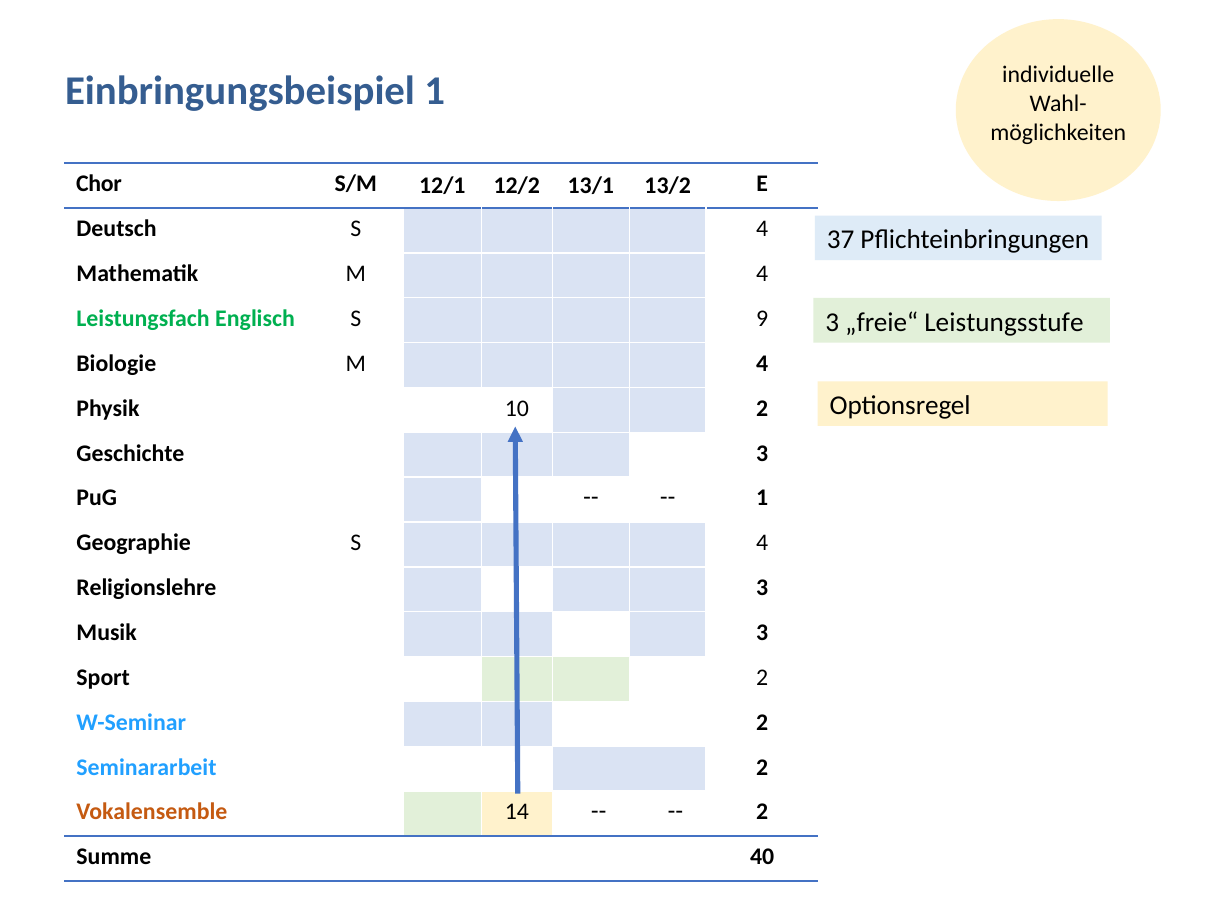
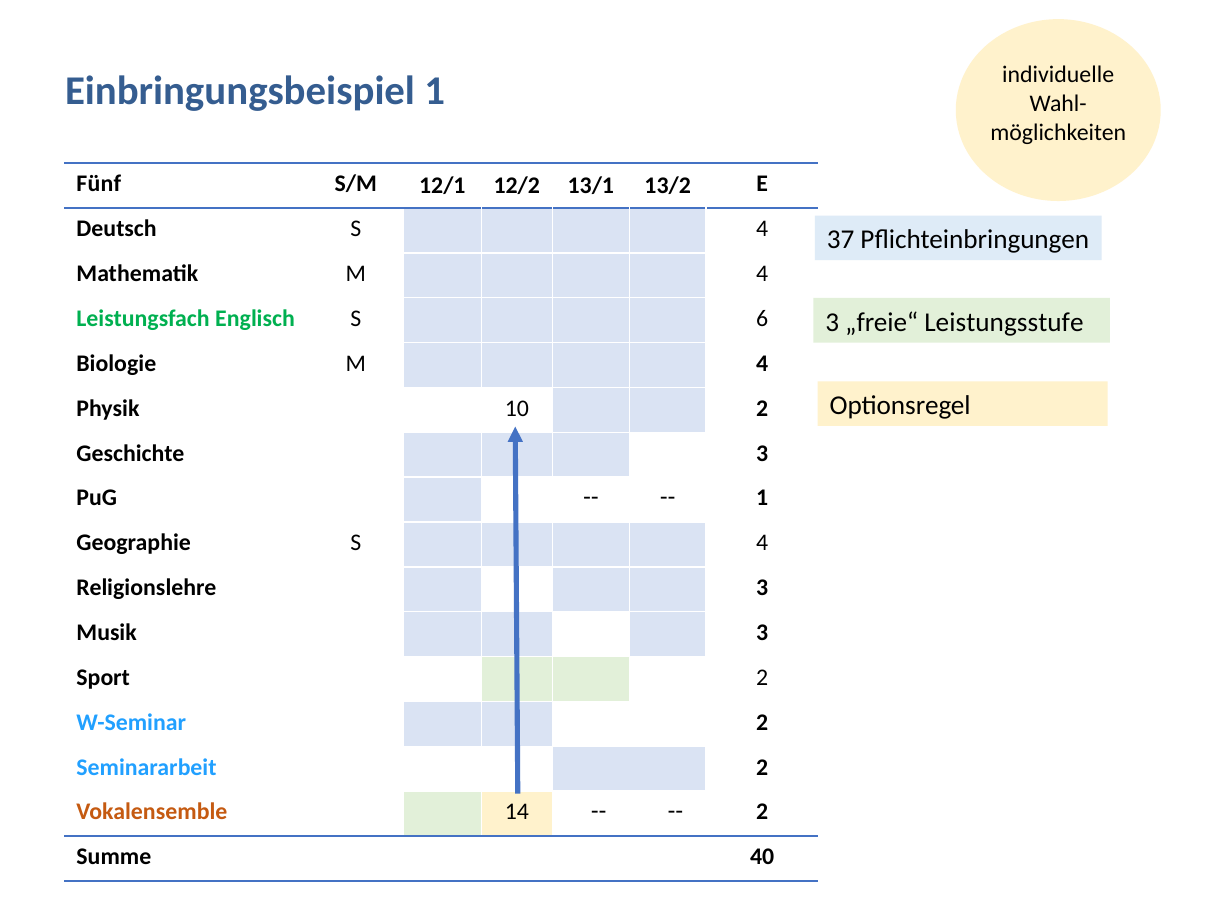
Chor: Chor -> Fünf
9: 9 -> 6
